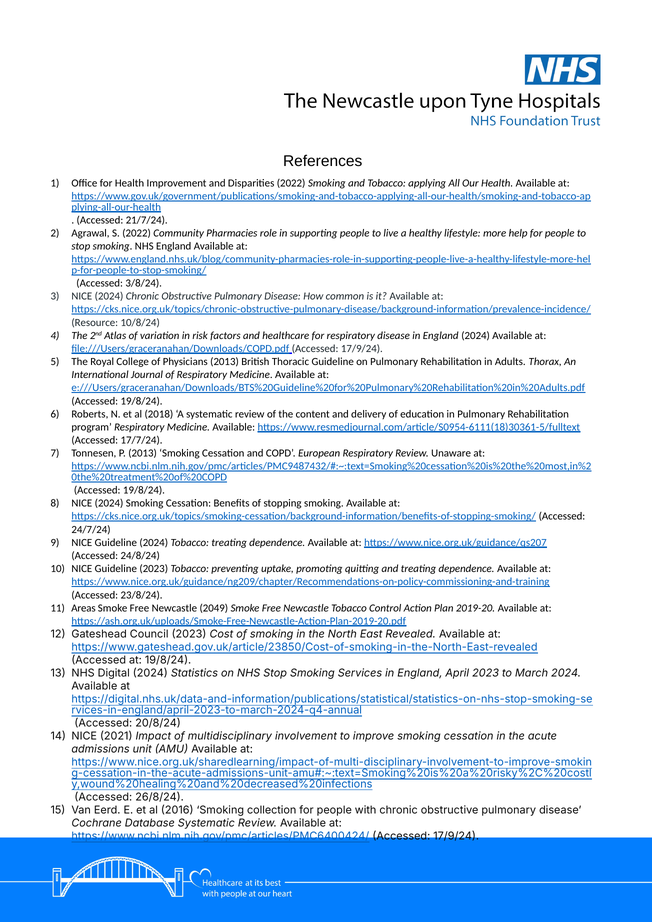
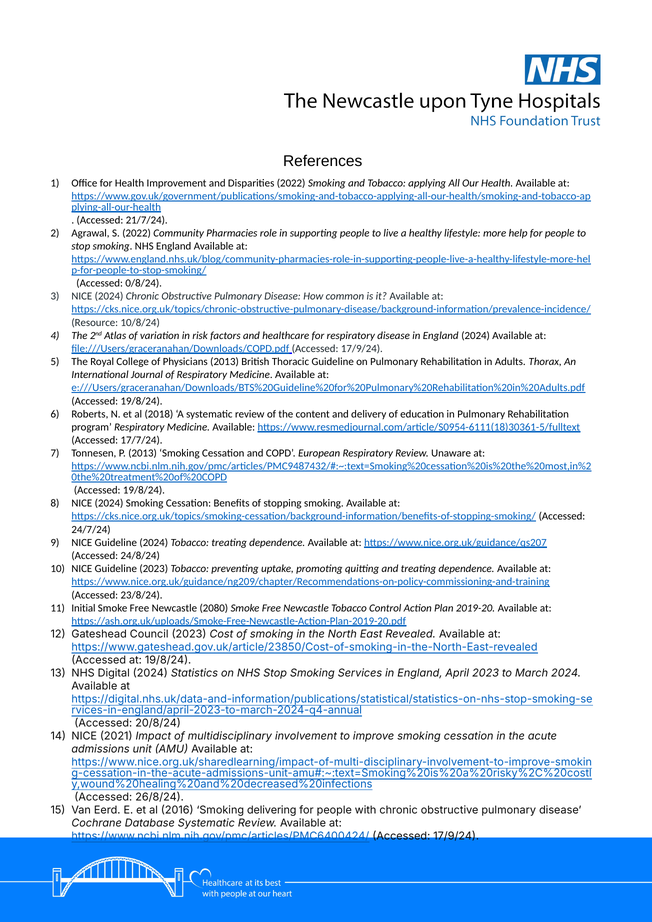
3/8/24: 3/8/24 -> 0/8/24
Areas: Areas -> Initial
2049: 2049 -> 2080
collection: collection -> delivering
